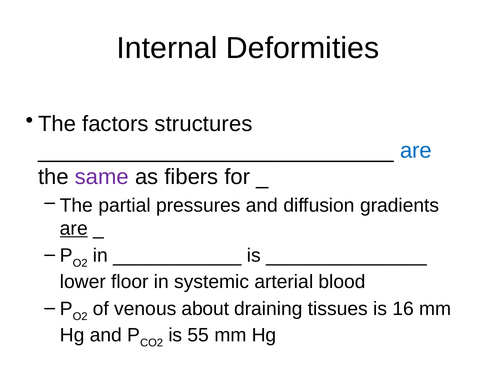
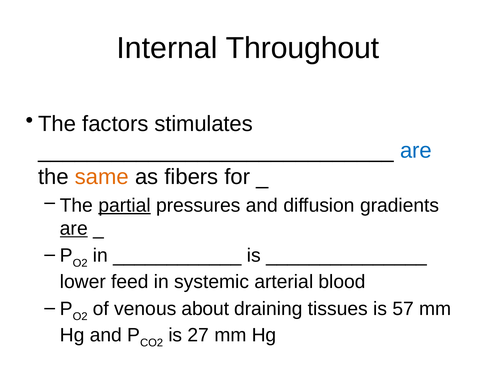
Deformities: Deformities -> Throughout
structures: structures -> stimulates
same colour: purple -> orange
partial underline: none -> present
floor: floor -> feed
16: 16 -> 57
55: 55 -> 27
